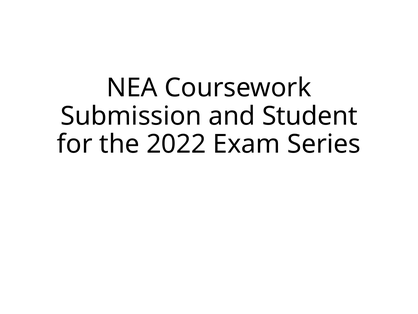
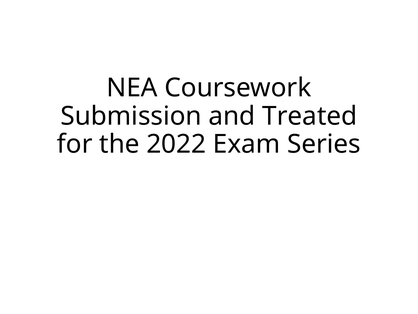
Student: Student -> Treated
